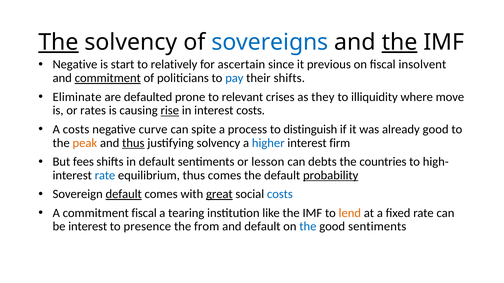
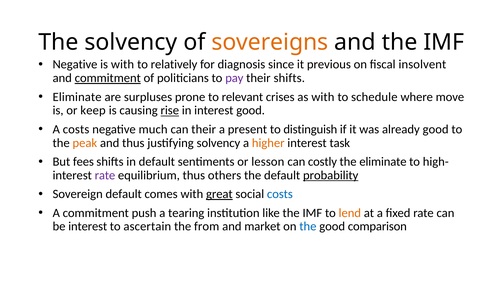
The at (58, 42) underline: present -> none
sovereigns colour: blue -> orange
the at (400, 42) underline: present -> none
is start: start -> with
ascertain: ascertain -> diagnosis
pay colour: blue -> purple
defaulted: defaulted -> surpluses
as they: they -> with
illiquidity: illiquidity -> schedule
rates: rates -> keep
interest costs: costs -> good
curve: curve -> much
can spite: spite -> their
process: process -> present
thus at (133, 143) underline: present -> none
higher colour: blue -> orange
firm: firm -> task
debts: debts -> costly
the countries: countries -> eliminate
rate at (105, 176) colour: blue -> purple
thus comes: comes -> others
default at (124, 194) underline: present -> none
commitment fiscal: fiscal -> push
presence: presence -> ascertain
and default: default -> market
good sentiments: sentiments -> comparison
